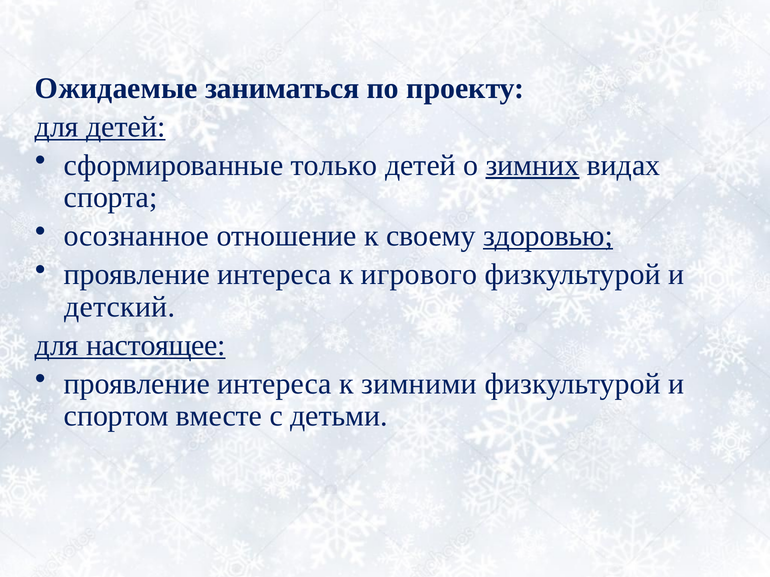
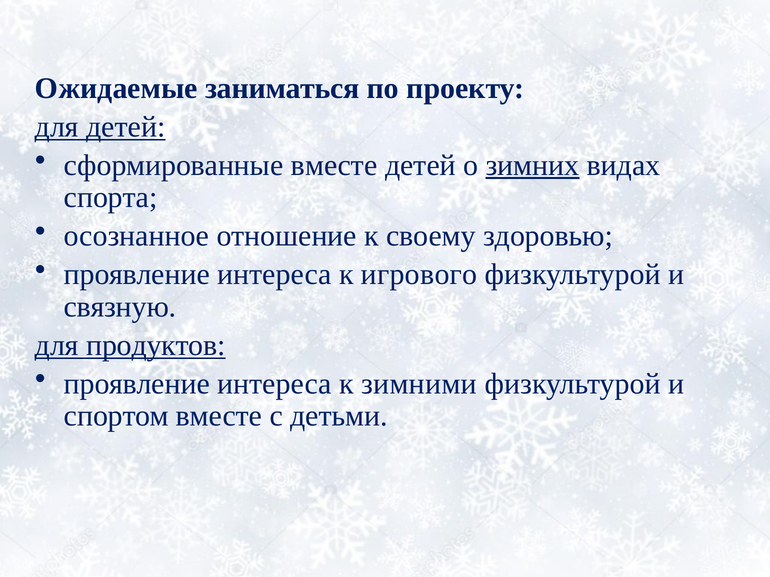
сформированные только: только -> вместе
здоровью underline: present -> none
детский: детский -> связную
настоящее: настоящее -> продуктов
